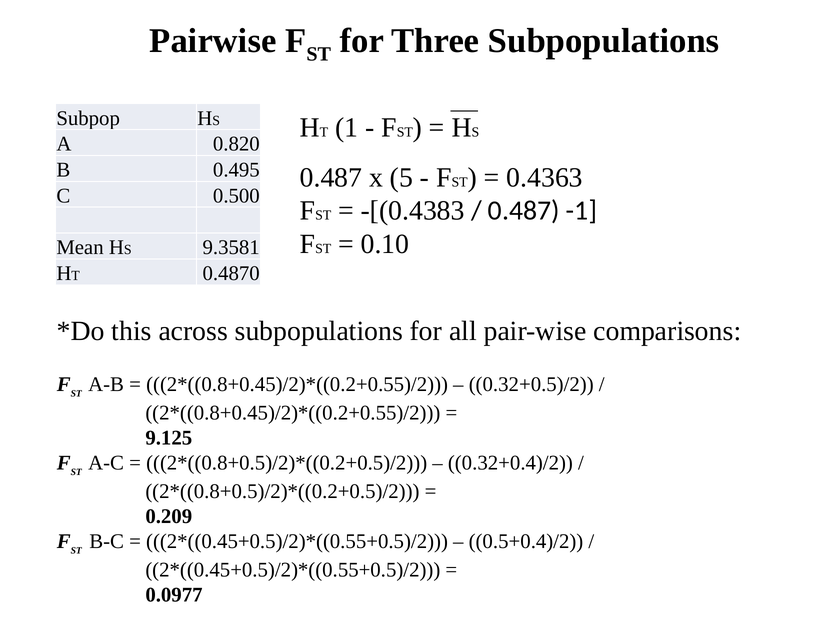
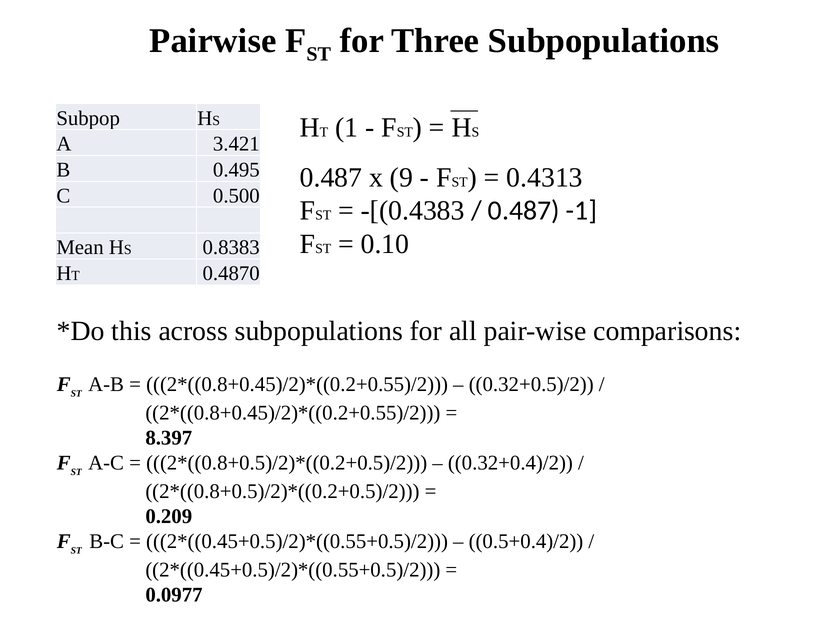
0.820: 0.820 -> 3.421
5: 5 -> 9
0.4363: 0.4363 -> 0.4313
9.3581: 9.3581 -> 0.8383
9.125: 9.125 -> 8.397
